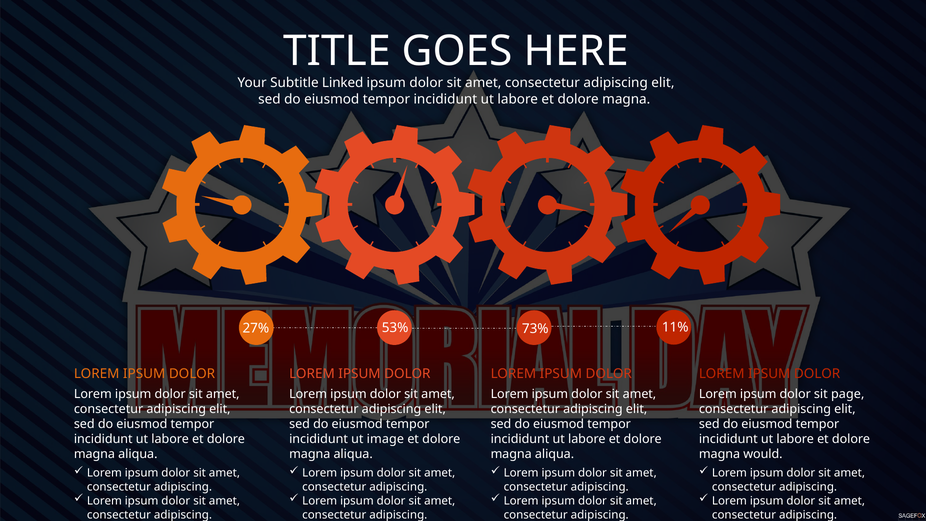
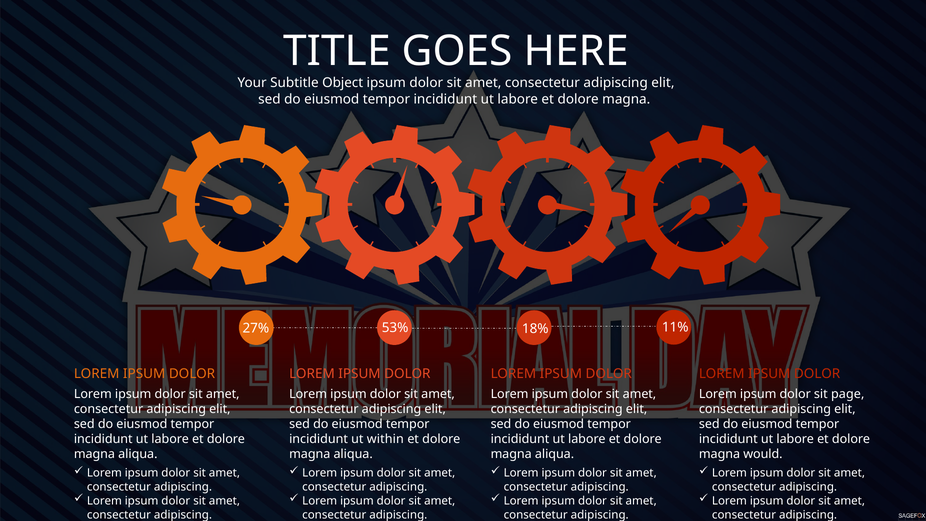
Linked: Linked -> Object
73%: 73% -> 18%
image: image -> within
